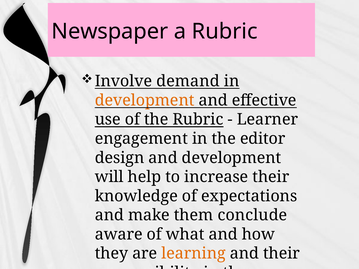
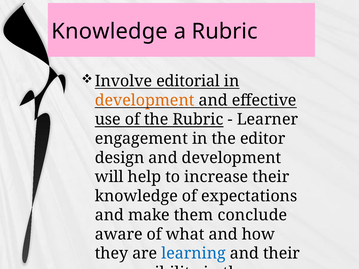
Newspaper at (110, 31): Newspaper -> Knowledge
demand: demand -> editorial
learning at (194, 254) colour: orange -> blue
